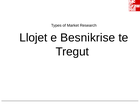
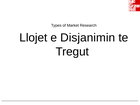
Besnikrise: Besnikrise -> Disjanimin
